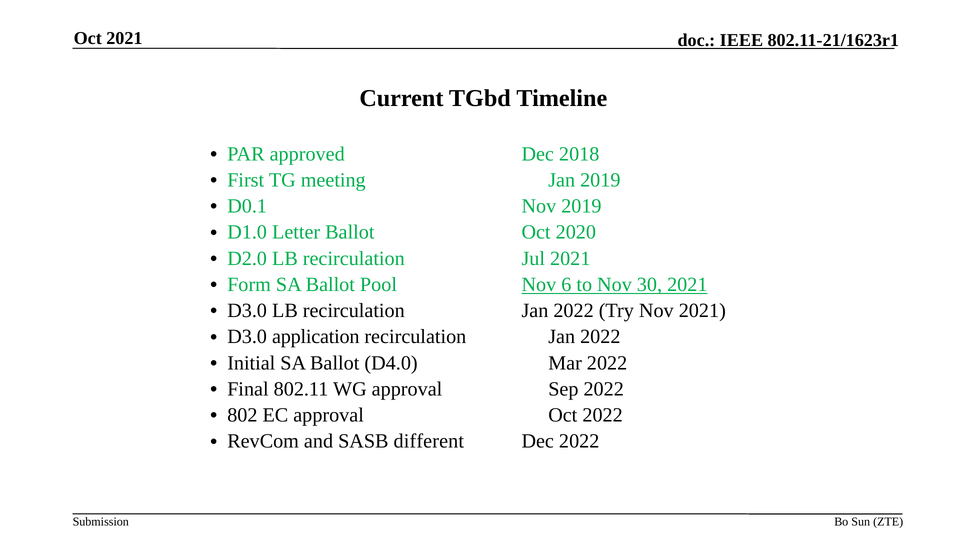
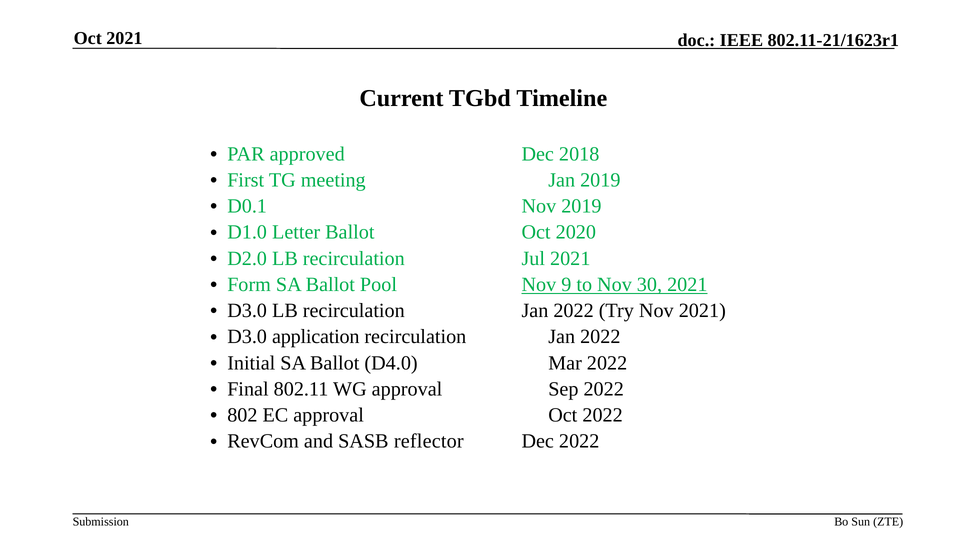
6: 6 -> 9
different: different -> reflector
